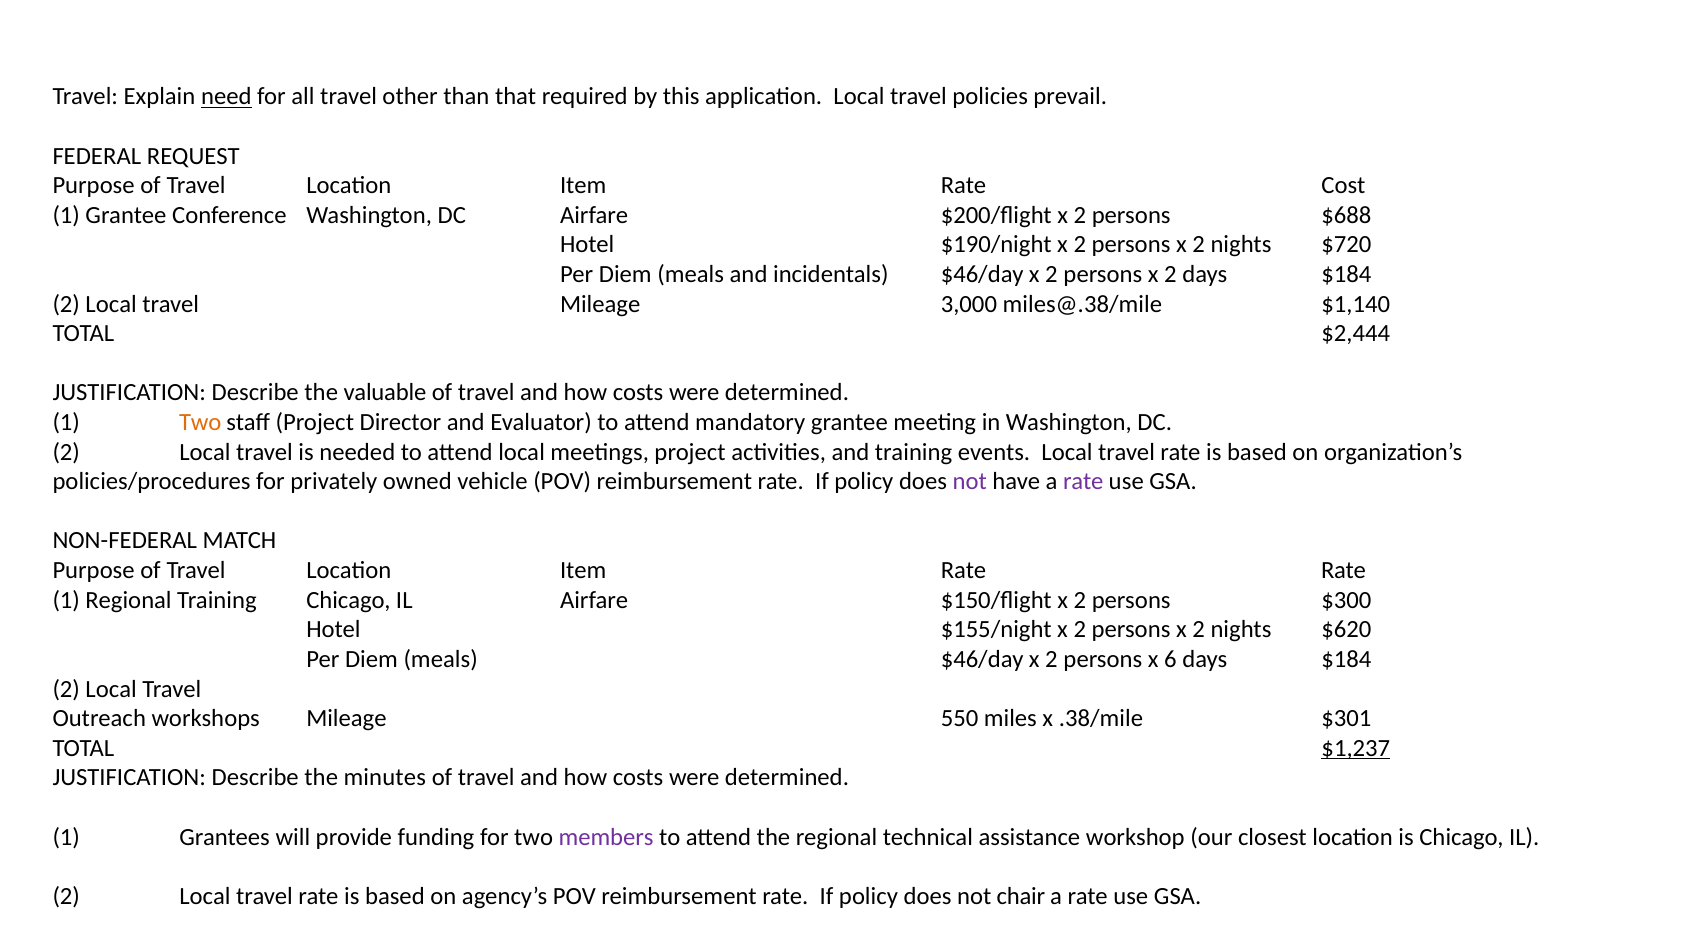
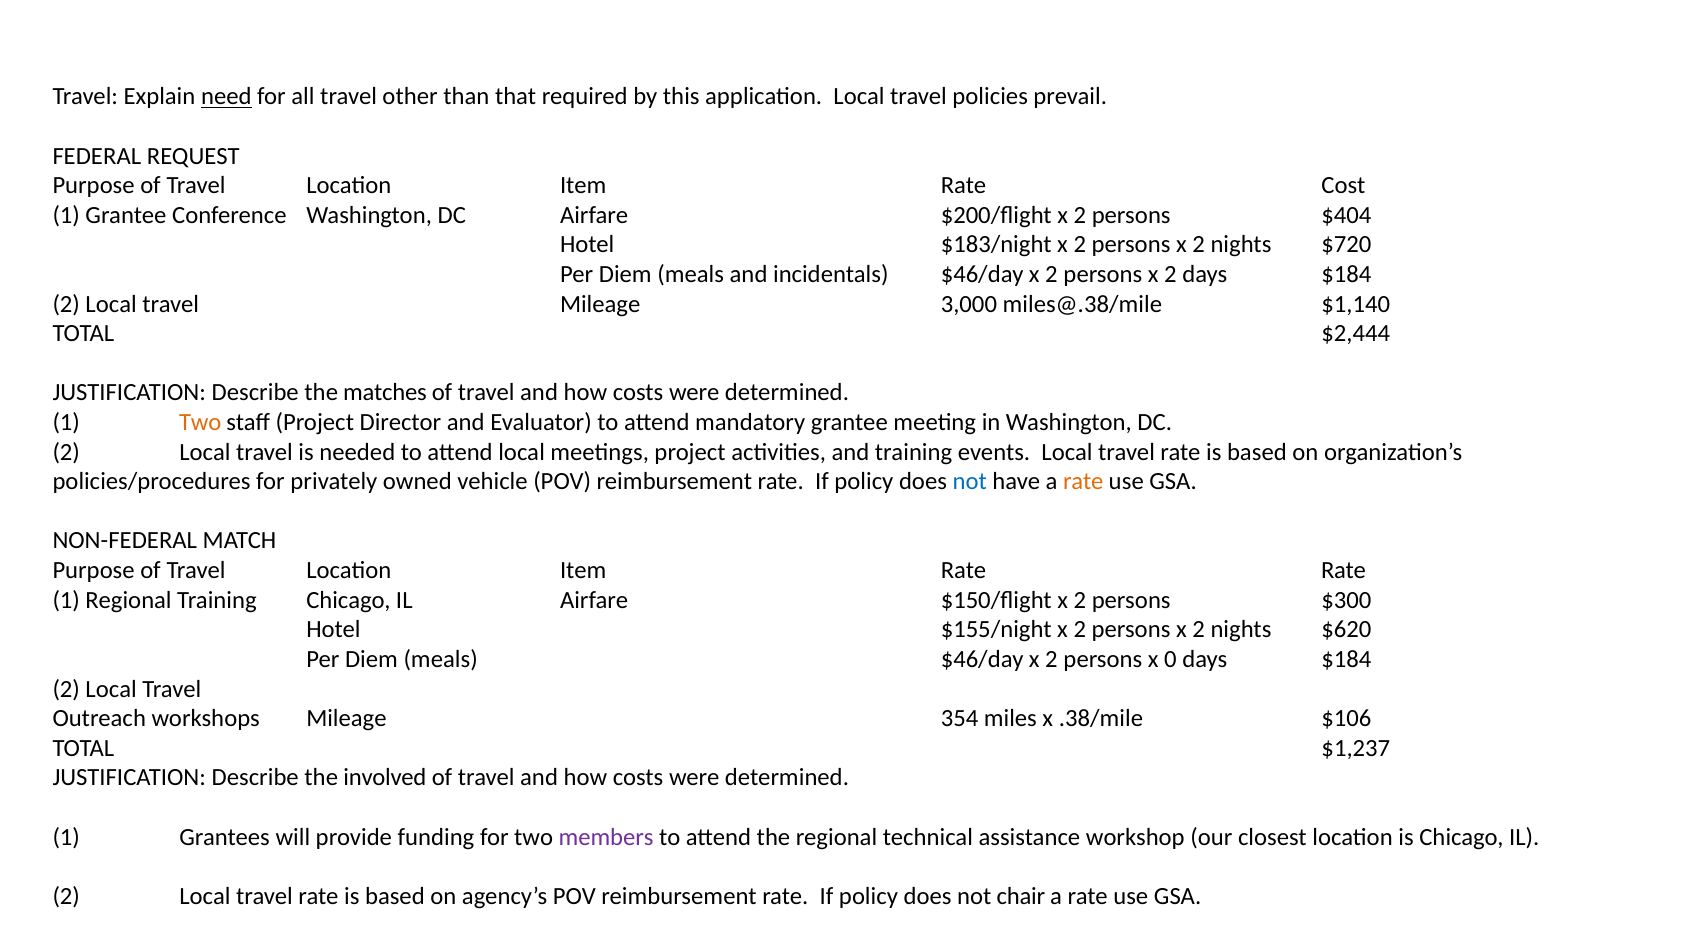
$688: $688 -> $404
$190/night: $190/night -> $183/night
valuable: valuable -> matches
not at (970, 482) colour: purple -> blue
rate at (1083, 482) colour: purple -> orange
6: 6 -> 0
550: 550 -> 354
$301: $301 -> $106
$1,237 underline: present -> none
minutes: minutes -> involved
